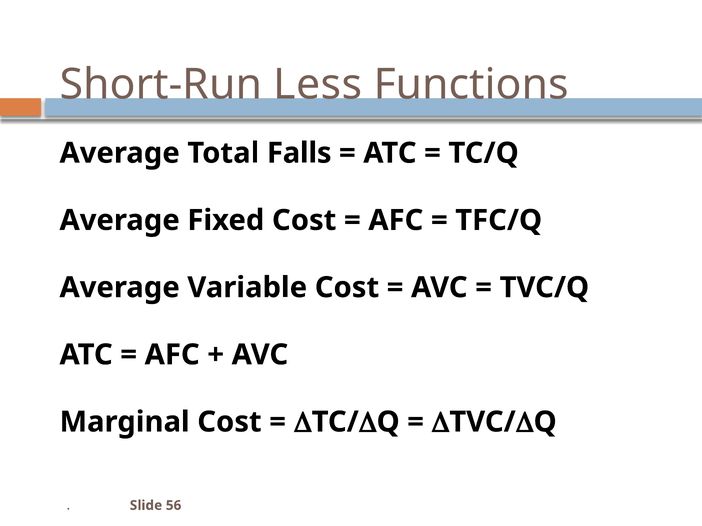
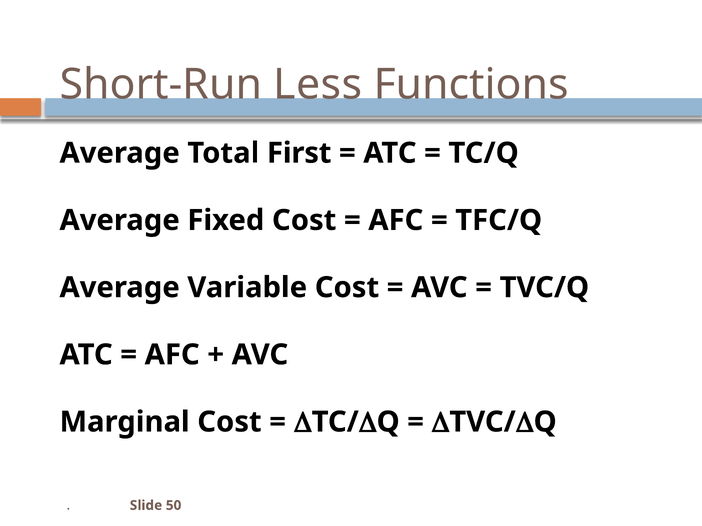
Falls: Falls -> First
56: 56 -> 50
